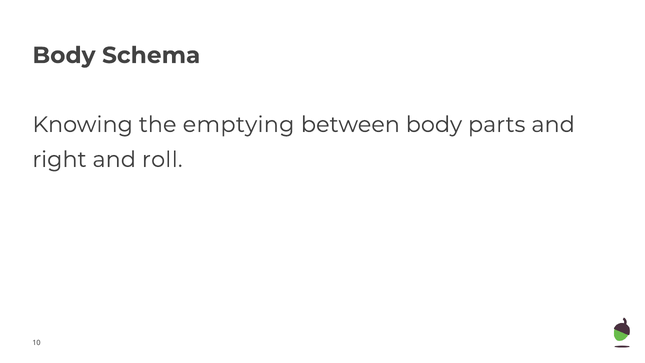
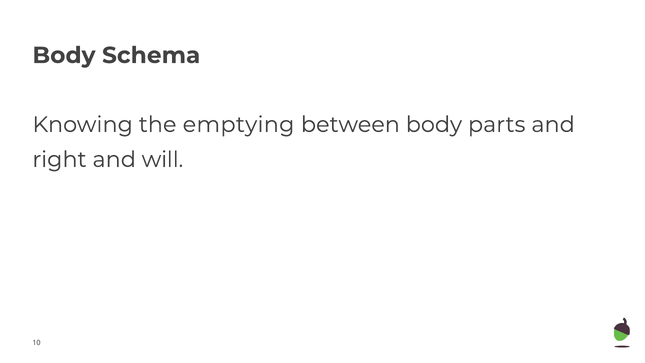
roll: roll -> will
